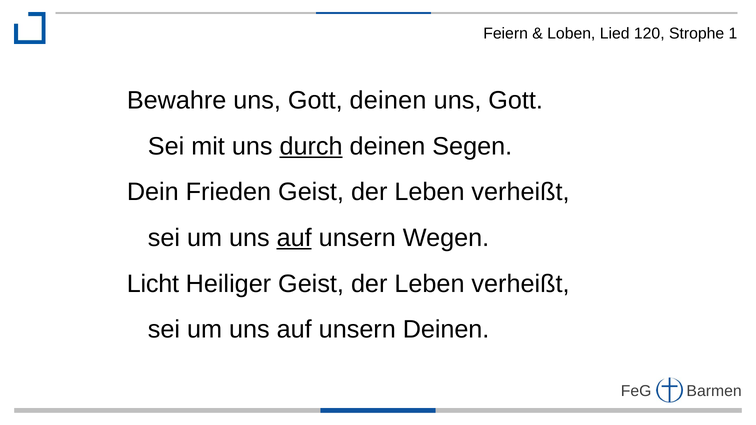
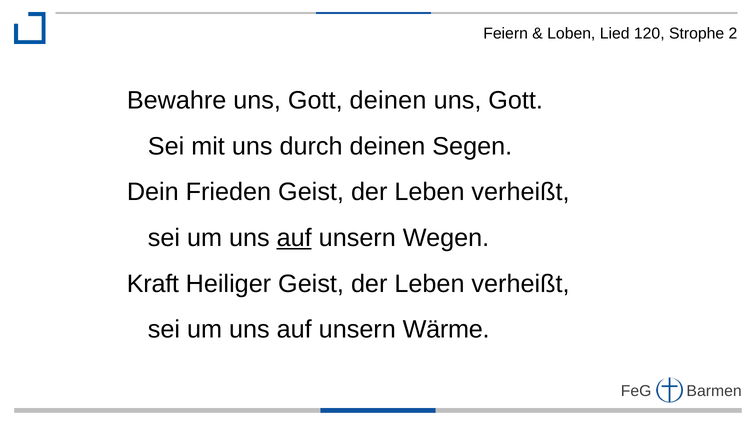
1: 1 -> 2
durch underline: present -> none
Licht: Licht -> Kraft
unsern Deinen: Deinen -> Wärme
